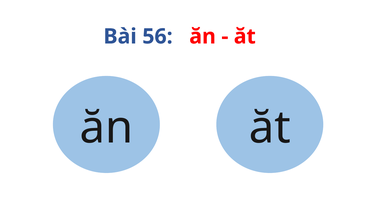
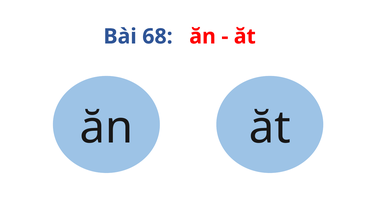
56: 56 -> 68
